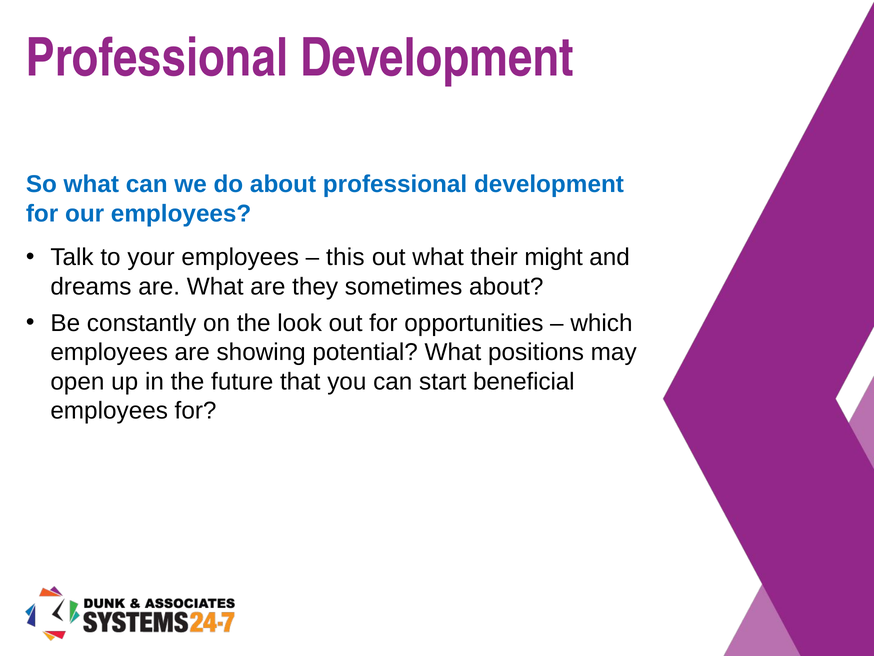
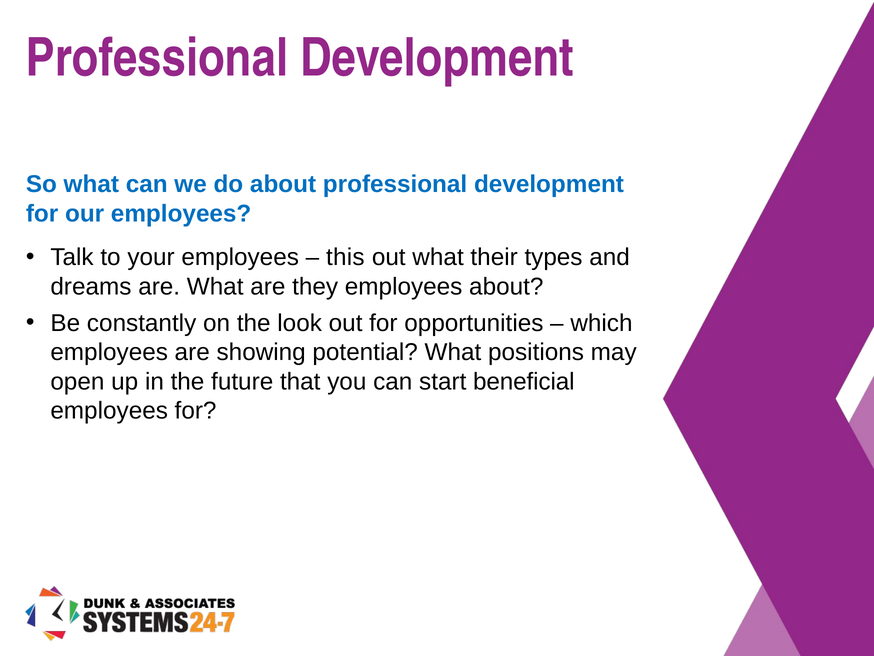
might: might -> types
they sometimes: sometimes -> employees
